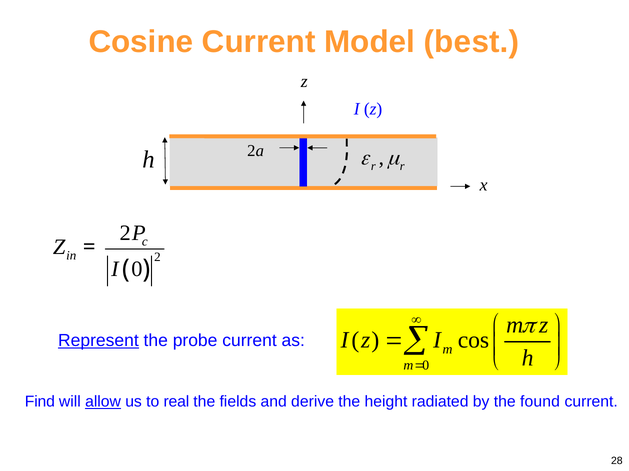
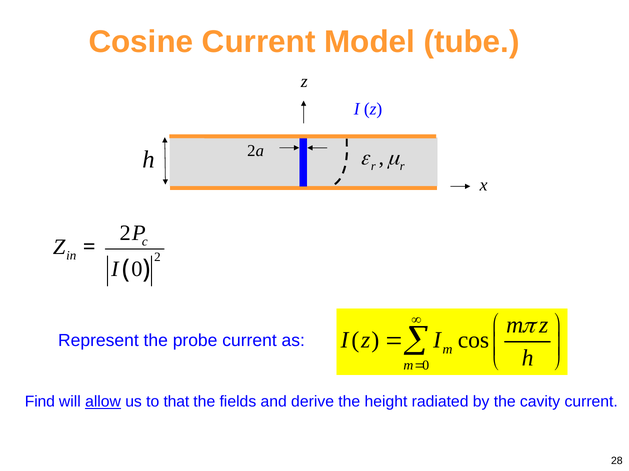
best: best -> tube
Represent underline: present -> none
real: real -> that
found: found -> cavity
